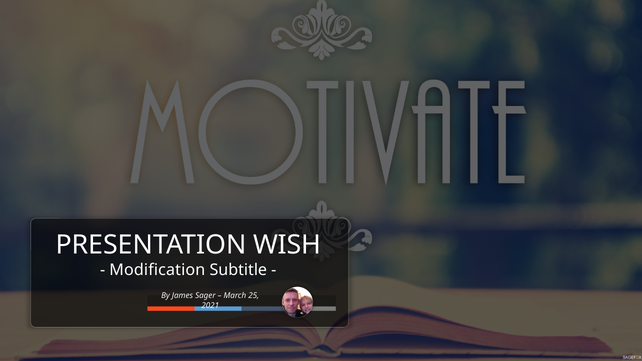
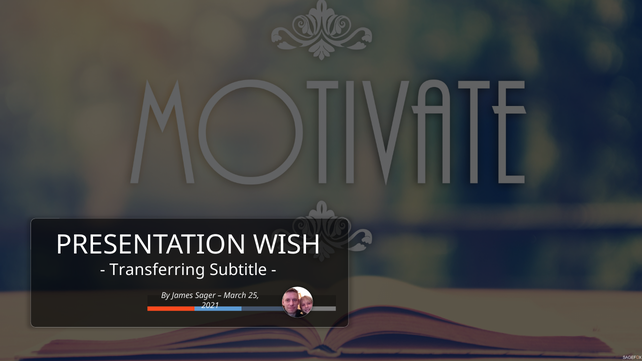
Modification: Modification -> Transferring
